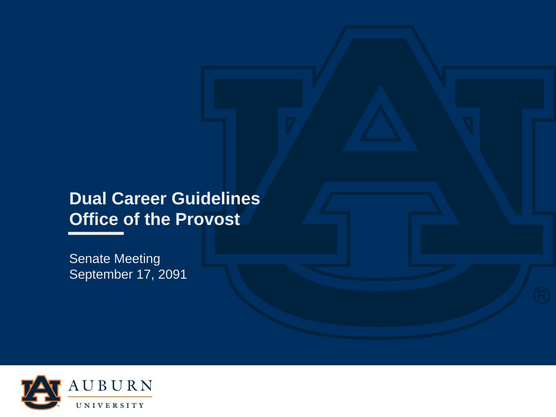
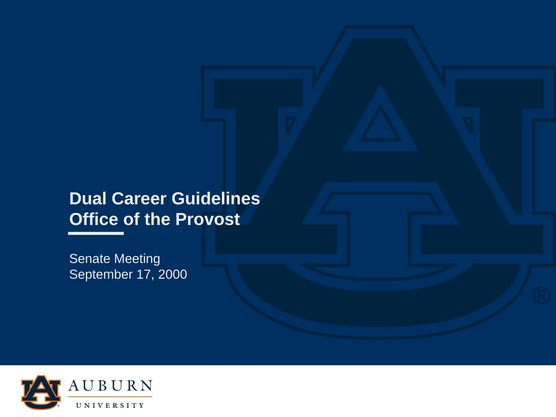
2091: 2091 -> 2000
